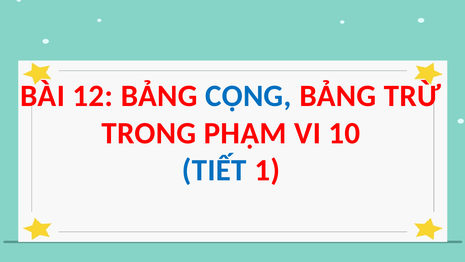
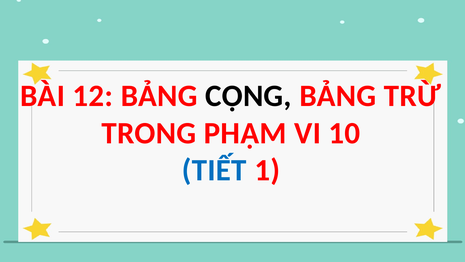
CỘNG colour: blue -> black
